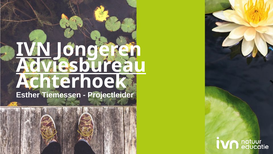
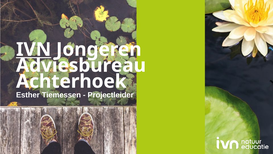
Adviesbureau underline: present -> none
